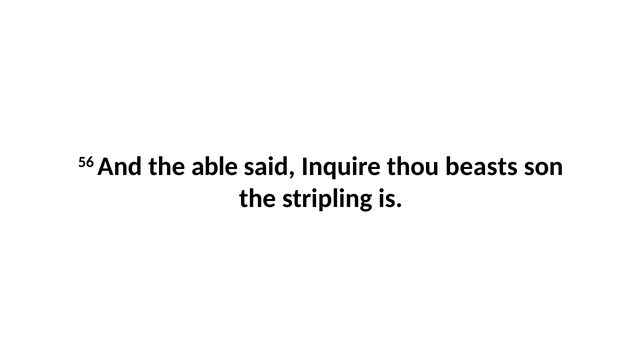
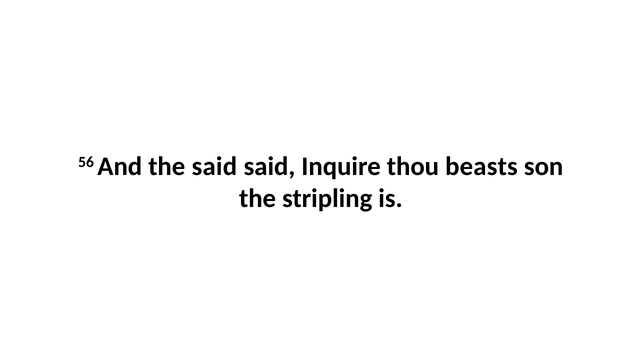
the able: able -> said
